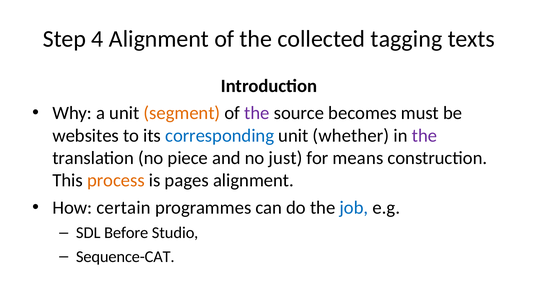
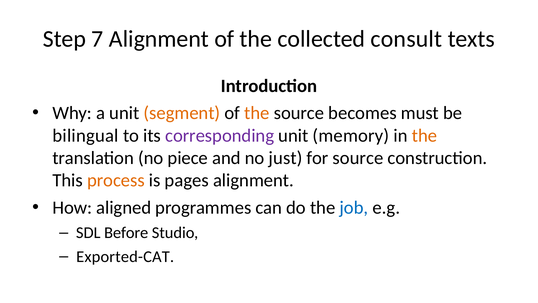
4: 4 -> 7
tagging: tagging -> consult
the at (257, 113) colour: purple -> orange
websites: websites -> bilingual
corresponding colour: blue -> purple
whether: whether -> memory
the at (425, 135) colour: purple -> orange
for means: means -> source
certain: certain -> aligned
Sequence-CAT: Sequence-CAT -> Exported-CAT
